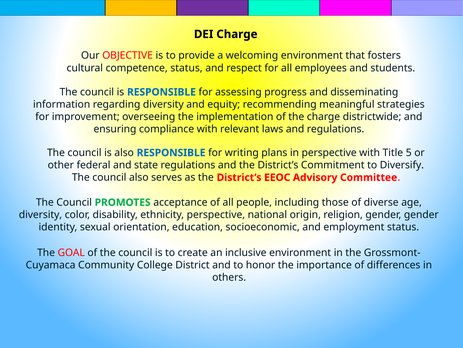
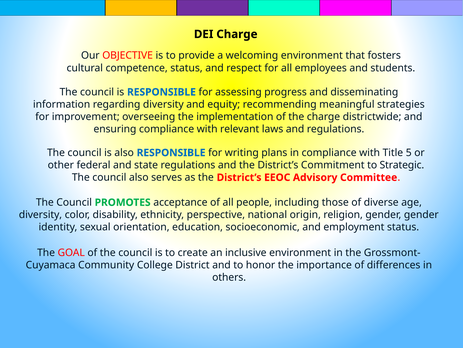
in perspective: perspective -> compliance
Diversify: Diversify -> Strategic
